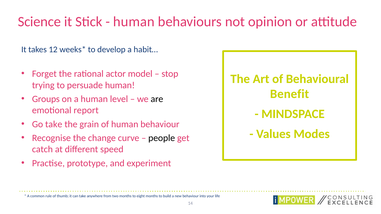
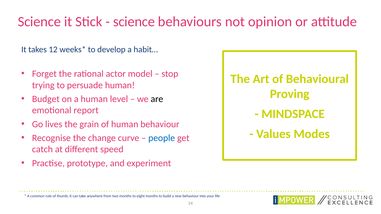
human at (134, 22): human -> science
Benefit: Benefit -> Proving
Groups: Groups -> Budget
Go take: take -> lives
people colour: black -> blue
